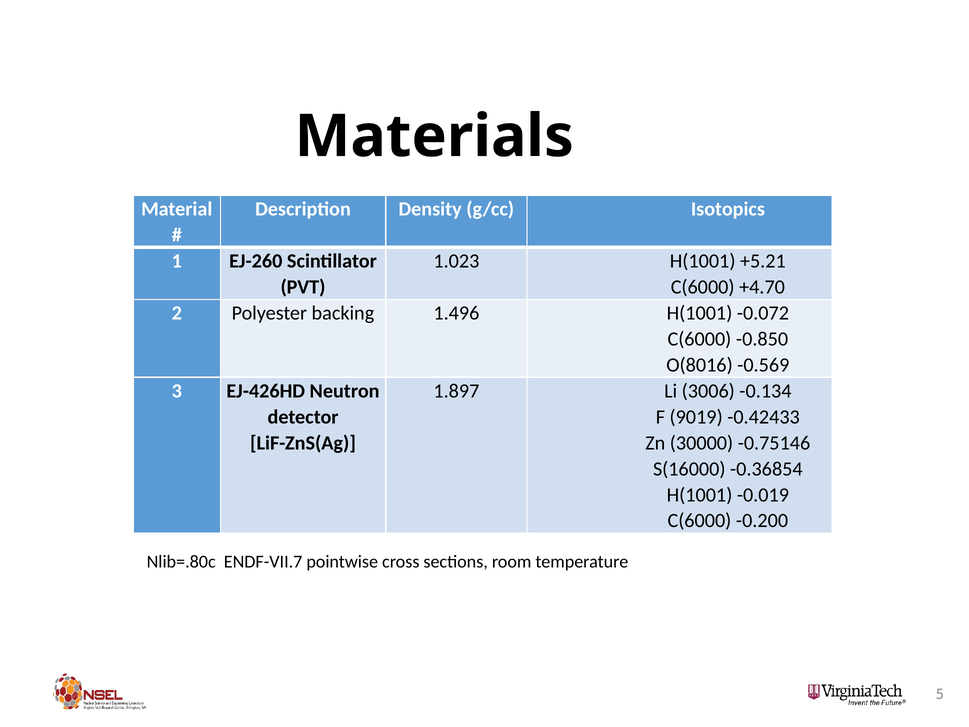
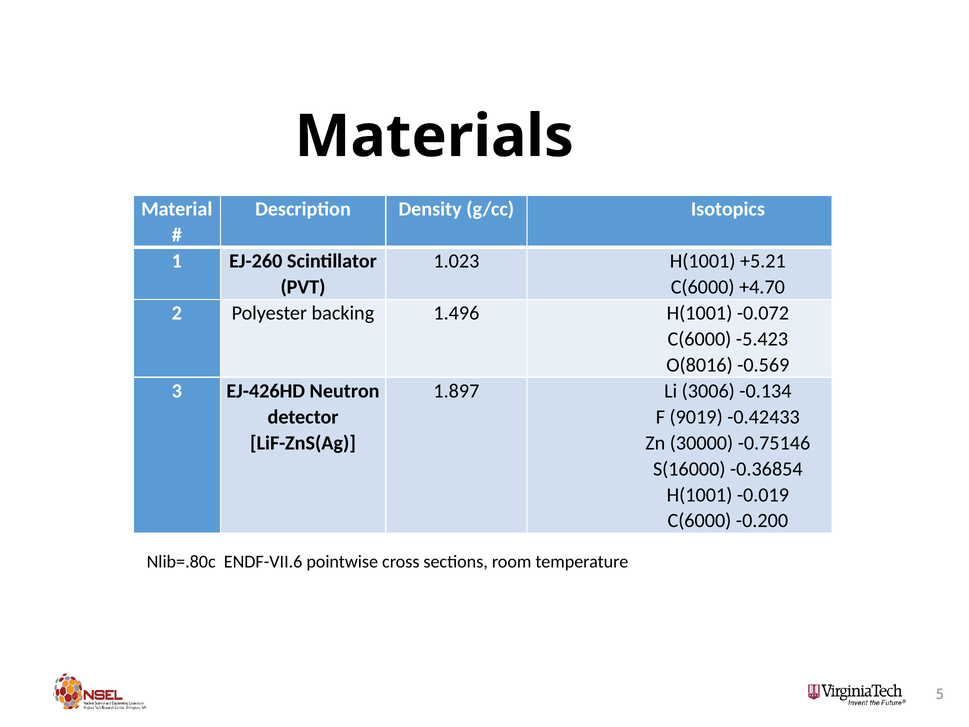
-0.850: -0.850 -> -5.423
ENDF-VII.7: ENDF-VII.7 -> ENDF-VII.6
